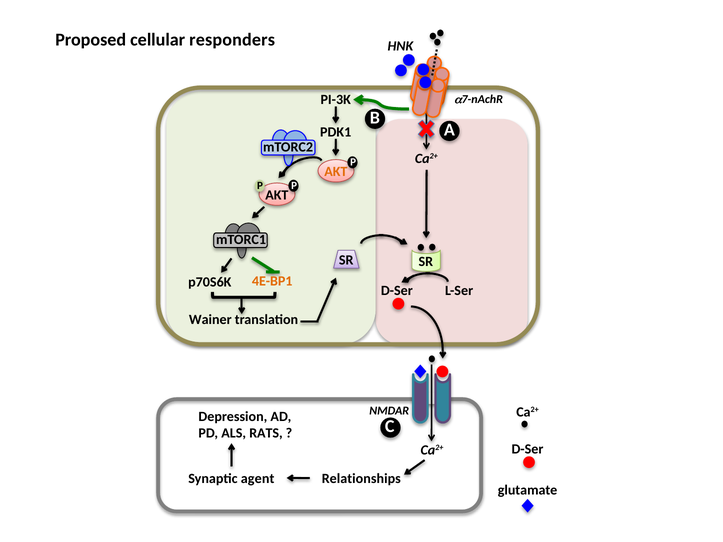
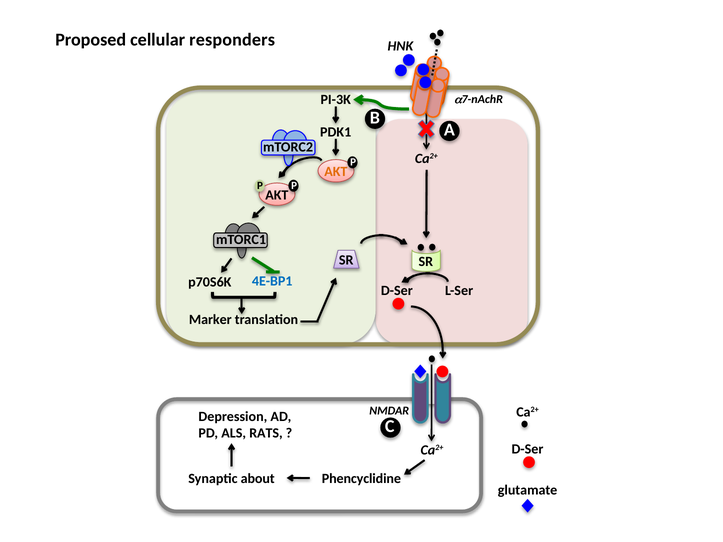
4E-BP1 colour: orange -> blue
Wainer: Wainer -> Marker
agent: agent -> about
Relationships: Relationships -> Phencyclidine
